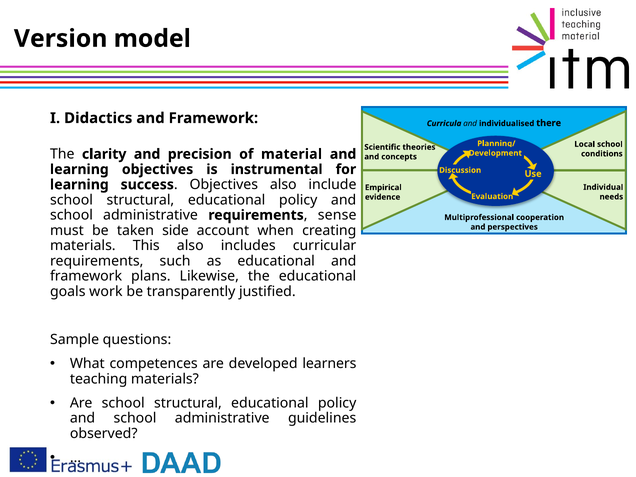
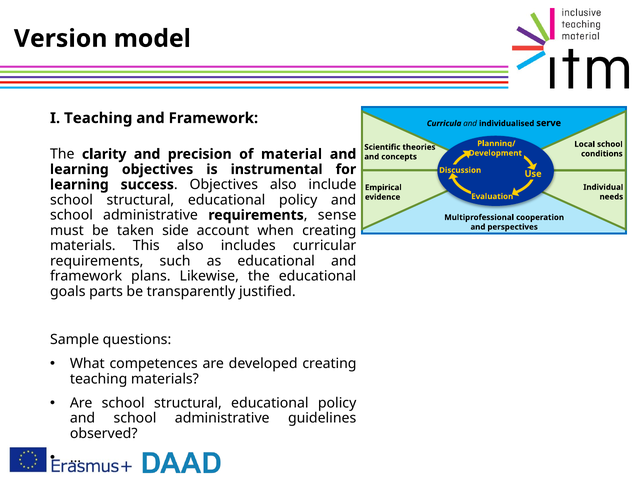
I Didactics: Didactics -> Teaching
there: there -> serve
work: work -> parts
developed learners: learners -> creating
